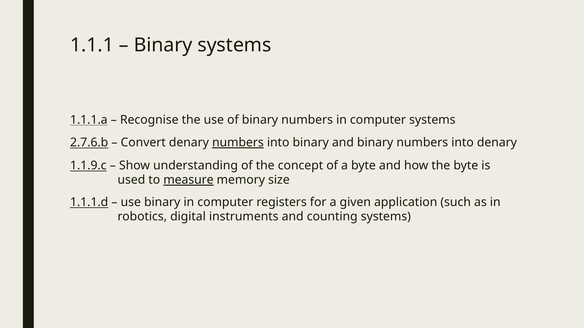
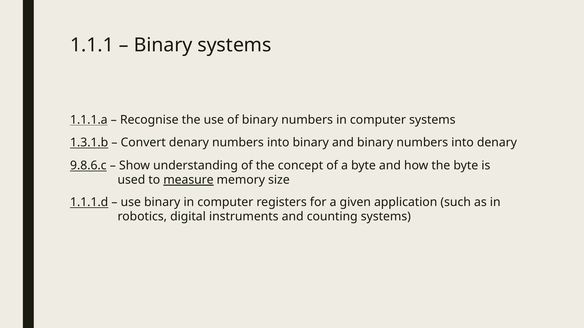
2.7.6.b: 2.7.6.b -> 1.3.1.b
numbers at (238, 143) underline: present -> none
1.1.9.c: 1.1.9.c -> 9.8.6.c
